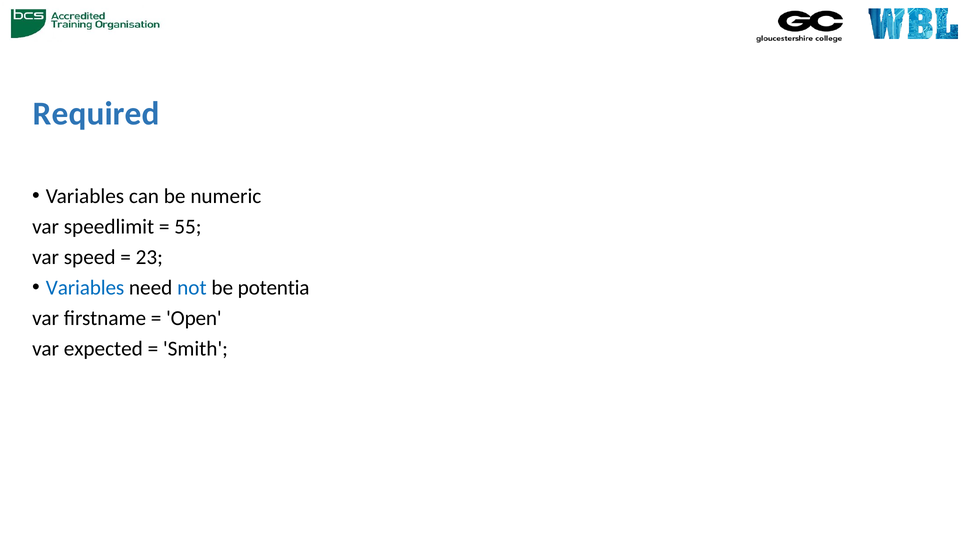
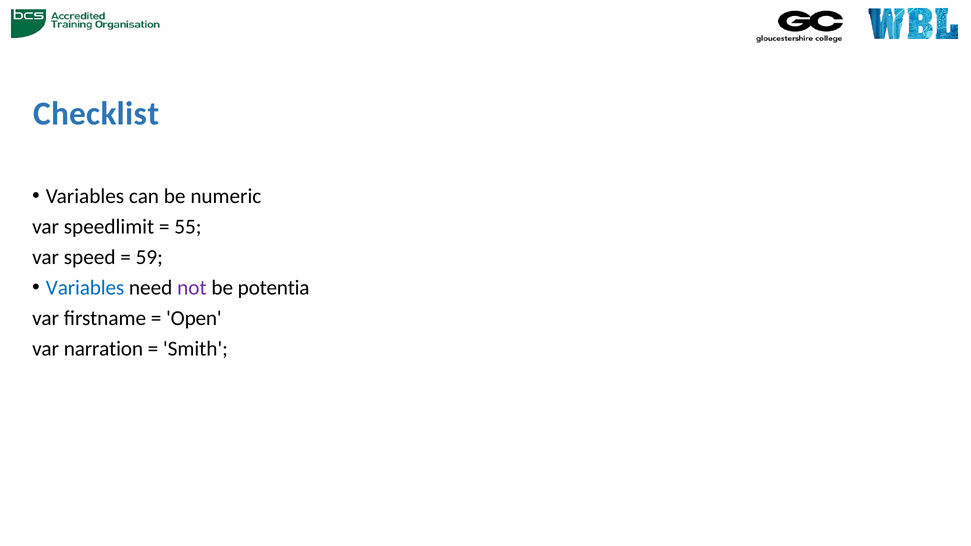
Required: Required -> Checklist
23: 23 -> 59
not colour: blue -> purple
expected: expected -> narration
